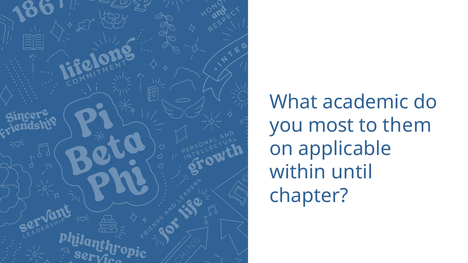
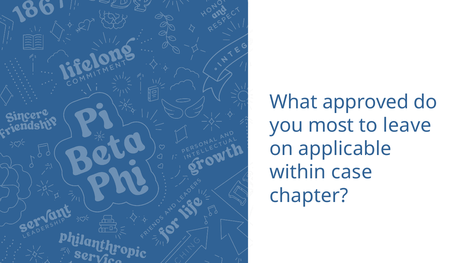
academic: academic -> approved
them: them -> leave
until: until -> case
